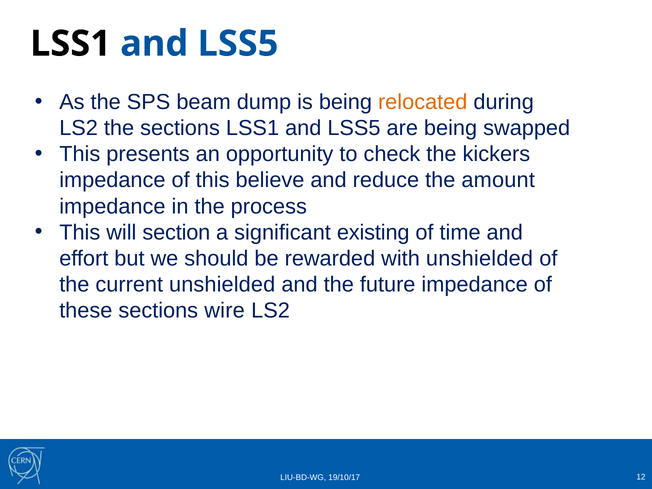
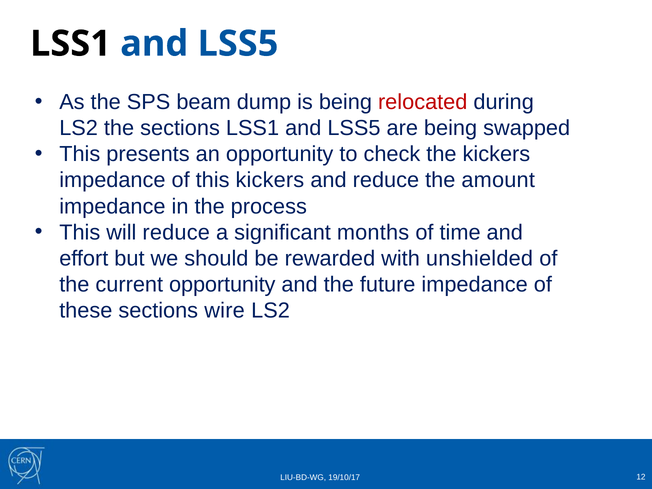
relocated colour: orange -> red
this believe: believe -> kickers
will section: section -> reduce
existing: existing -> months
current unshielded: unshielded -> opportunity
